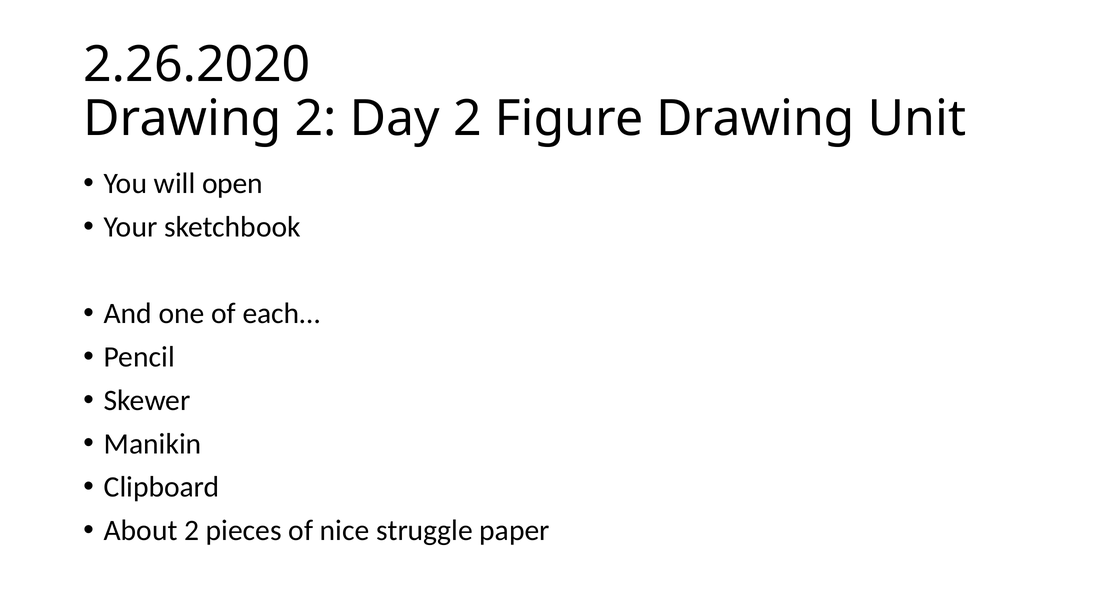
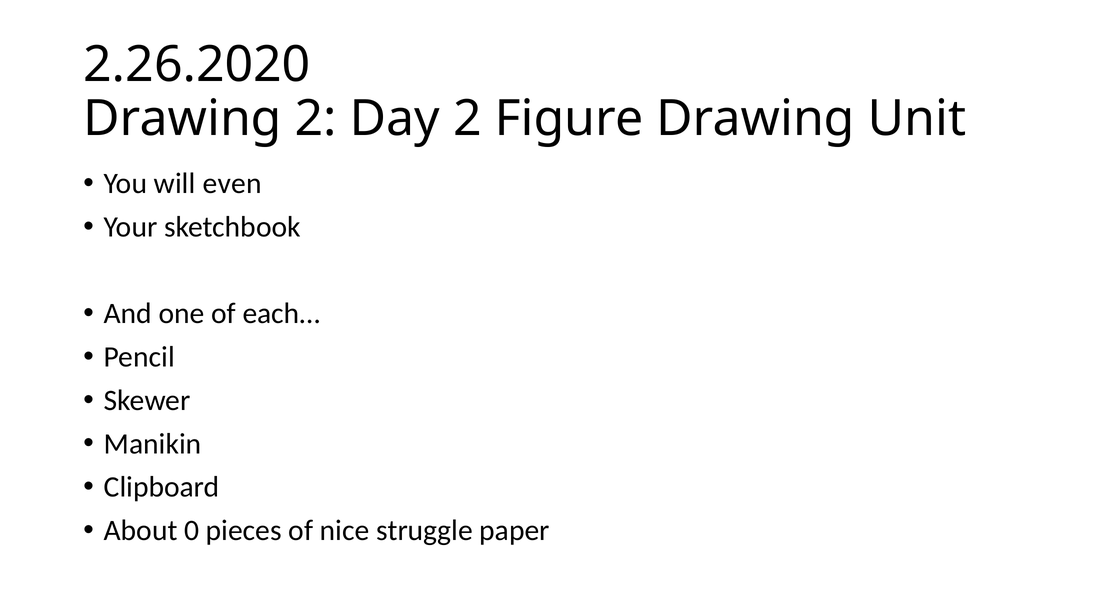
open: open -> even
About 2: 2 -> 0
